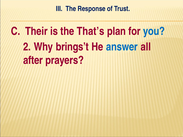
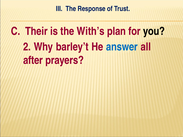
That’s: That’s -> With’s
you colour: blue -> black
brings’t: brings’t -> barley’t
